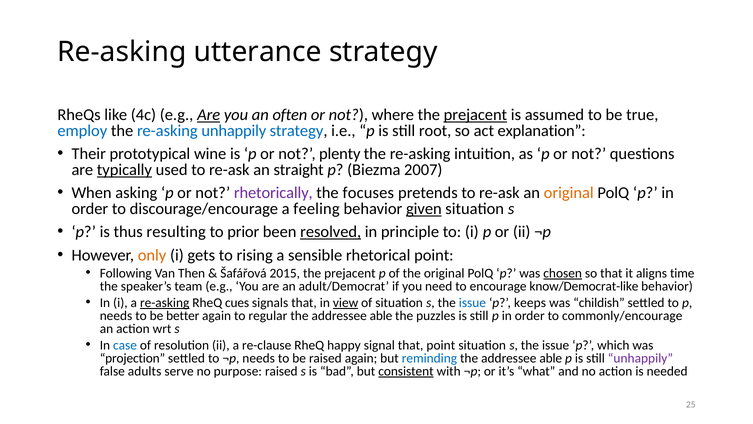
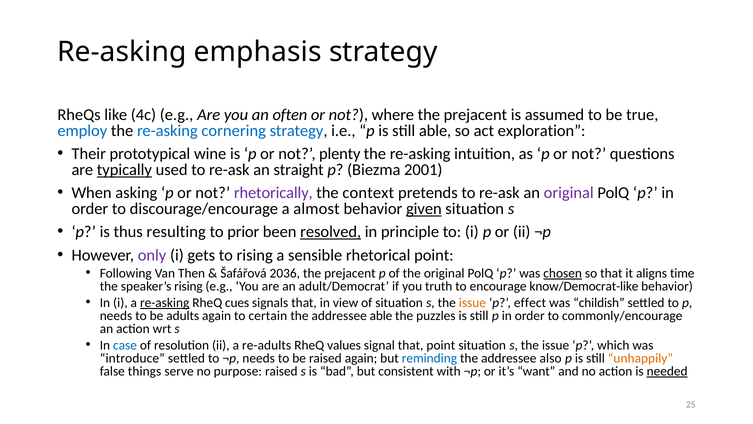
utterance: utterance -> emphasis
Are at (209, 115) underline: present -> none
prejacent at (475, 115) underline: present -> none
re-asking unhappily: unhappily -> cornering
still root: root -> able
explanation: explanation -> exploration
2007: 2007 -> 2001
focuses: focuses -> context
original at (569, 193) colour: orange -> purple
feeling: feeling -> almost
only colour: orange -> purple
2015: 2015 -> 2036
speaker’s team: team -> rising
need: need -> truth
view underline: present -> none
issue at (472, 302) colour: blue -> orange
keeps: keeps -> effect
better: better -> adults
regular: regular -> certain
re-clause: re-clause -> re-adults
happy: happy -> values
projection: projection -> introduce
able at (551, 358): able -> also
unhappily at (640, 358) colour: purple -> orange
adults: adults -> things
consistent underline: present -> none
what: what -> want
needed underline: none -> present
